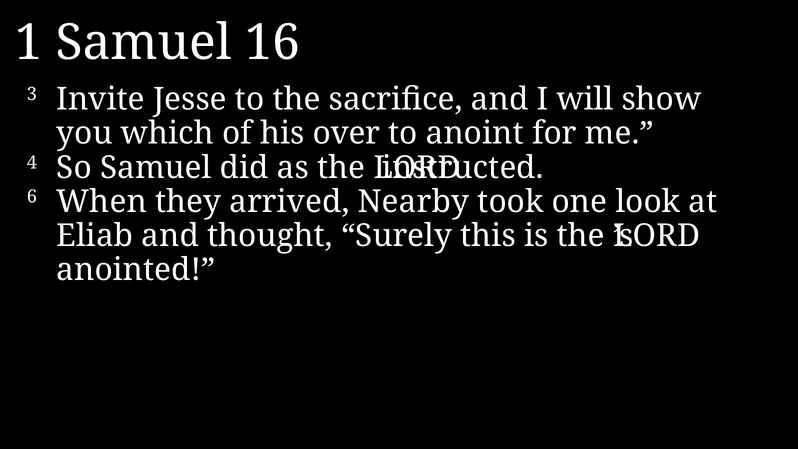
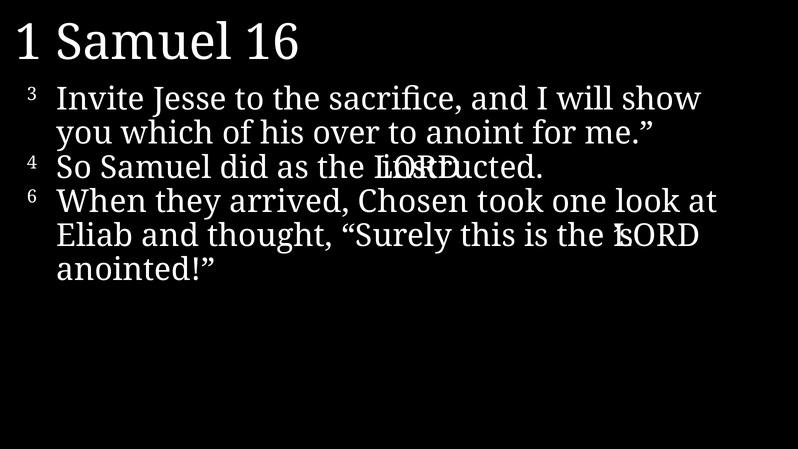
Nearby: Nearby -> Chosen
